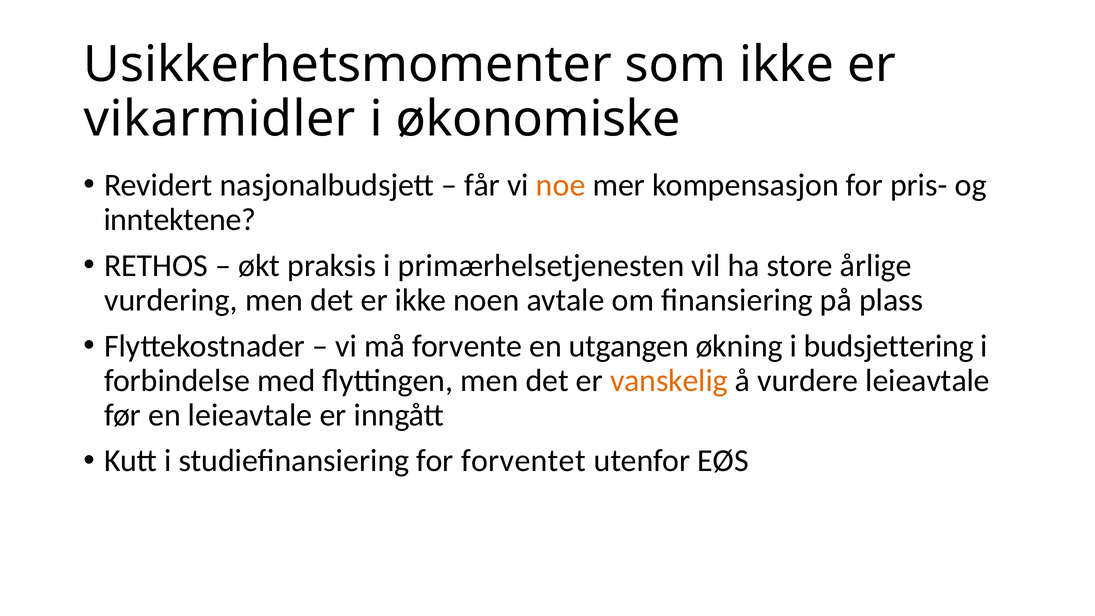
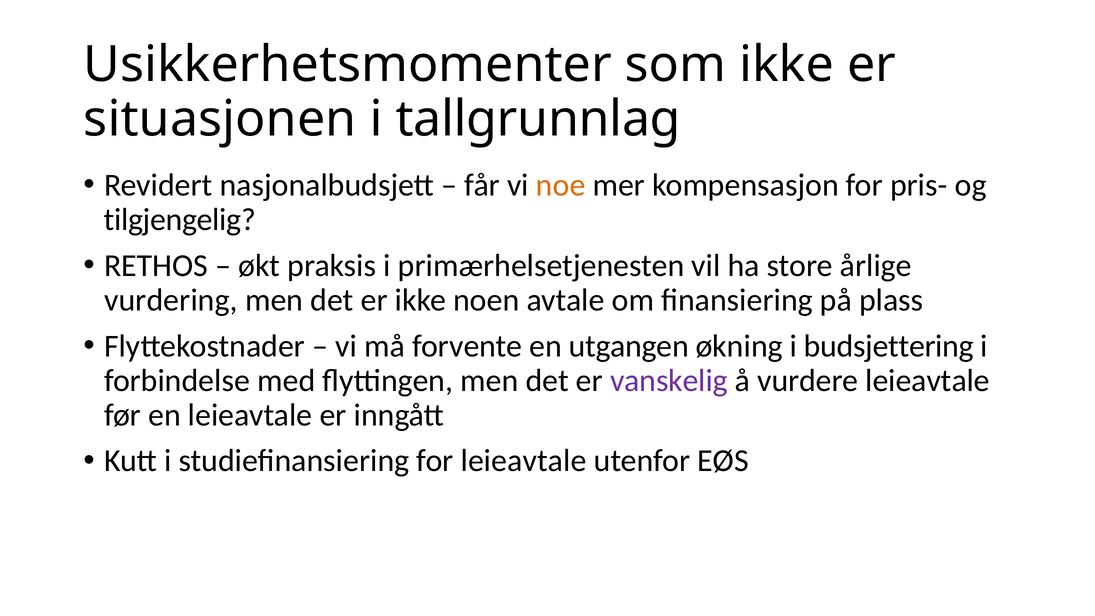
vikarmidler: vikarmidler -> situasjonen
økonomiske: økonomiske -> tallgrunnlag
inntektene: inntektene -> tilgjengelig
vanskelig colour: orange -> purple
for forventet: forventet -> leieavtale
